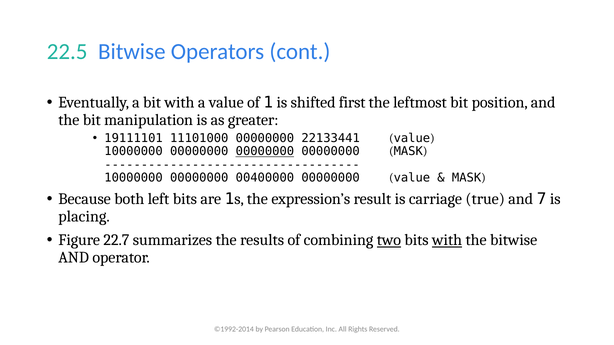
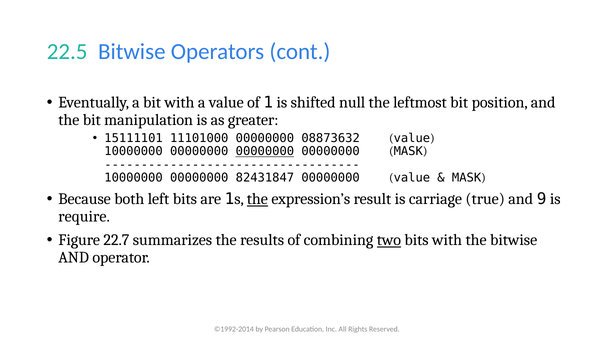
first: first -> null
19111101: 19111101 -> 15111101
22133441: 22133441 -> 08873632
00400000: 00400000 -> 82431847
the at (257, 199) underline: none -> present
7: 7 -> 9
placing: placing -> require
with at (447, 240) underline: present -> none
